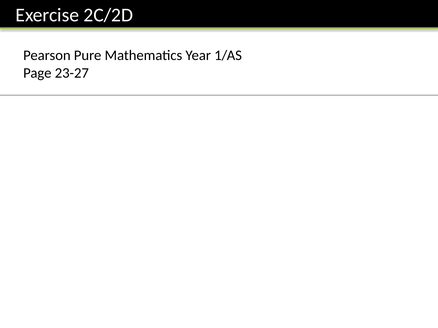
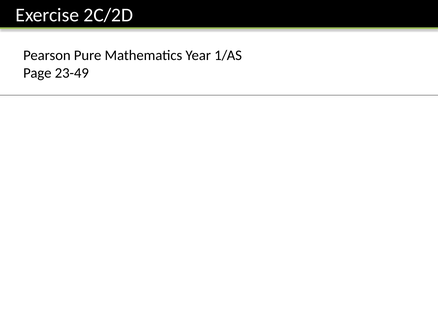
23-27: 23-27 -> 23-49
